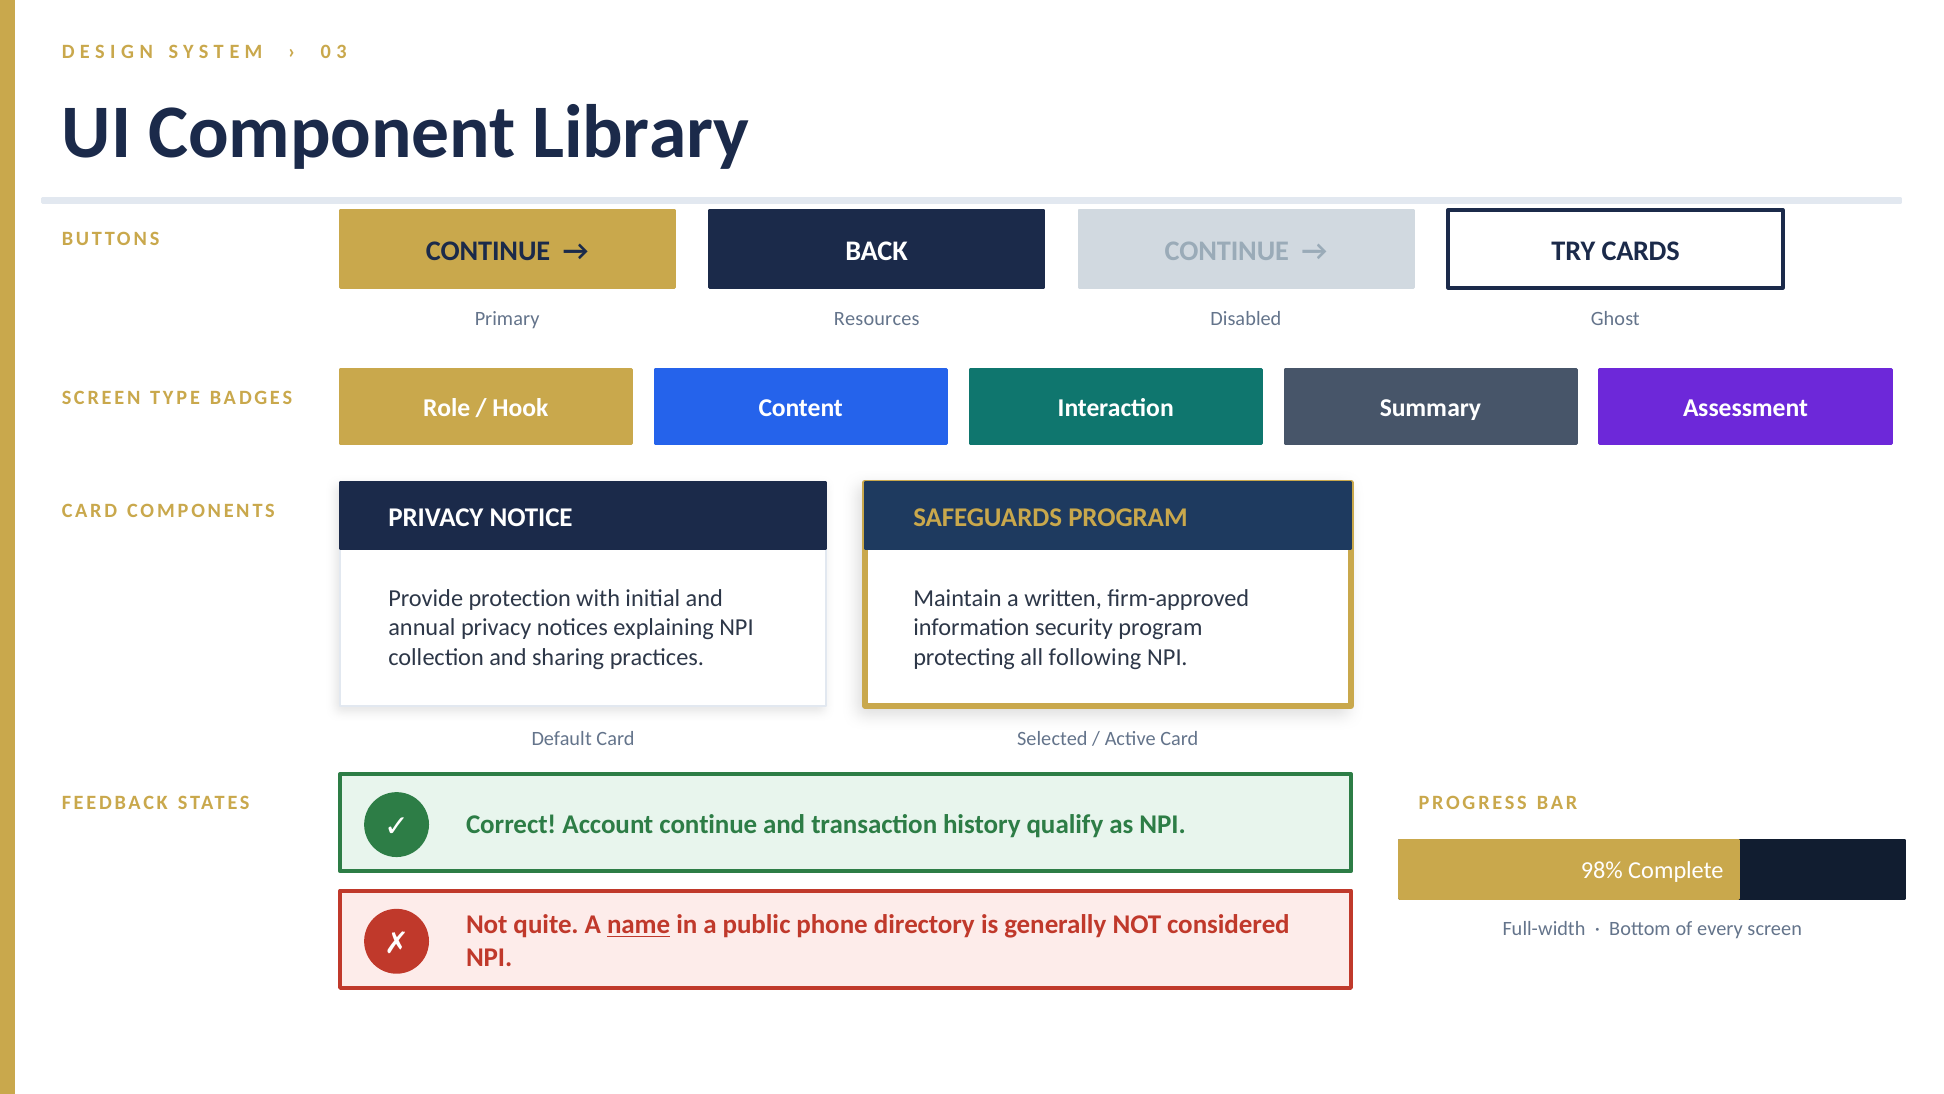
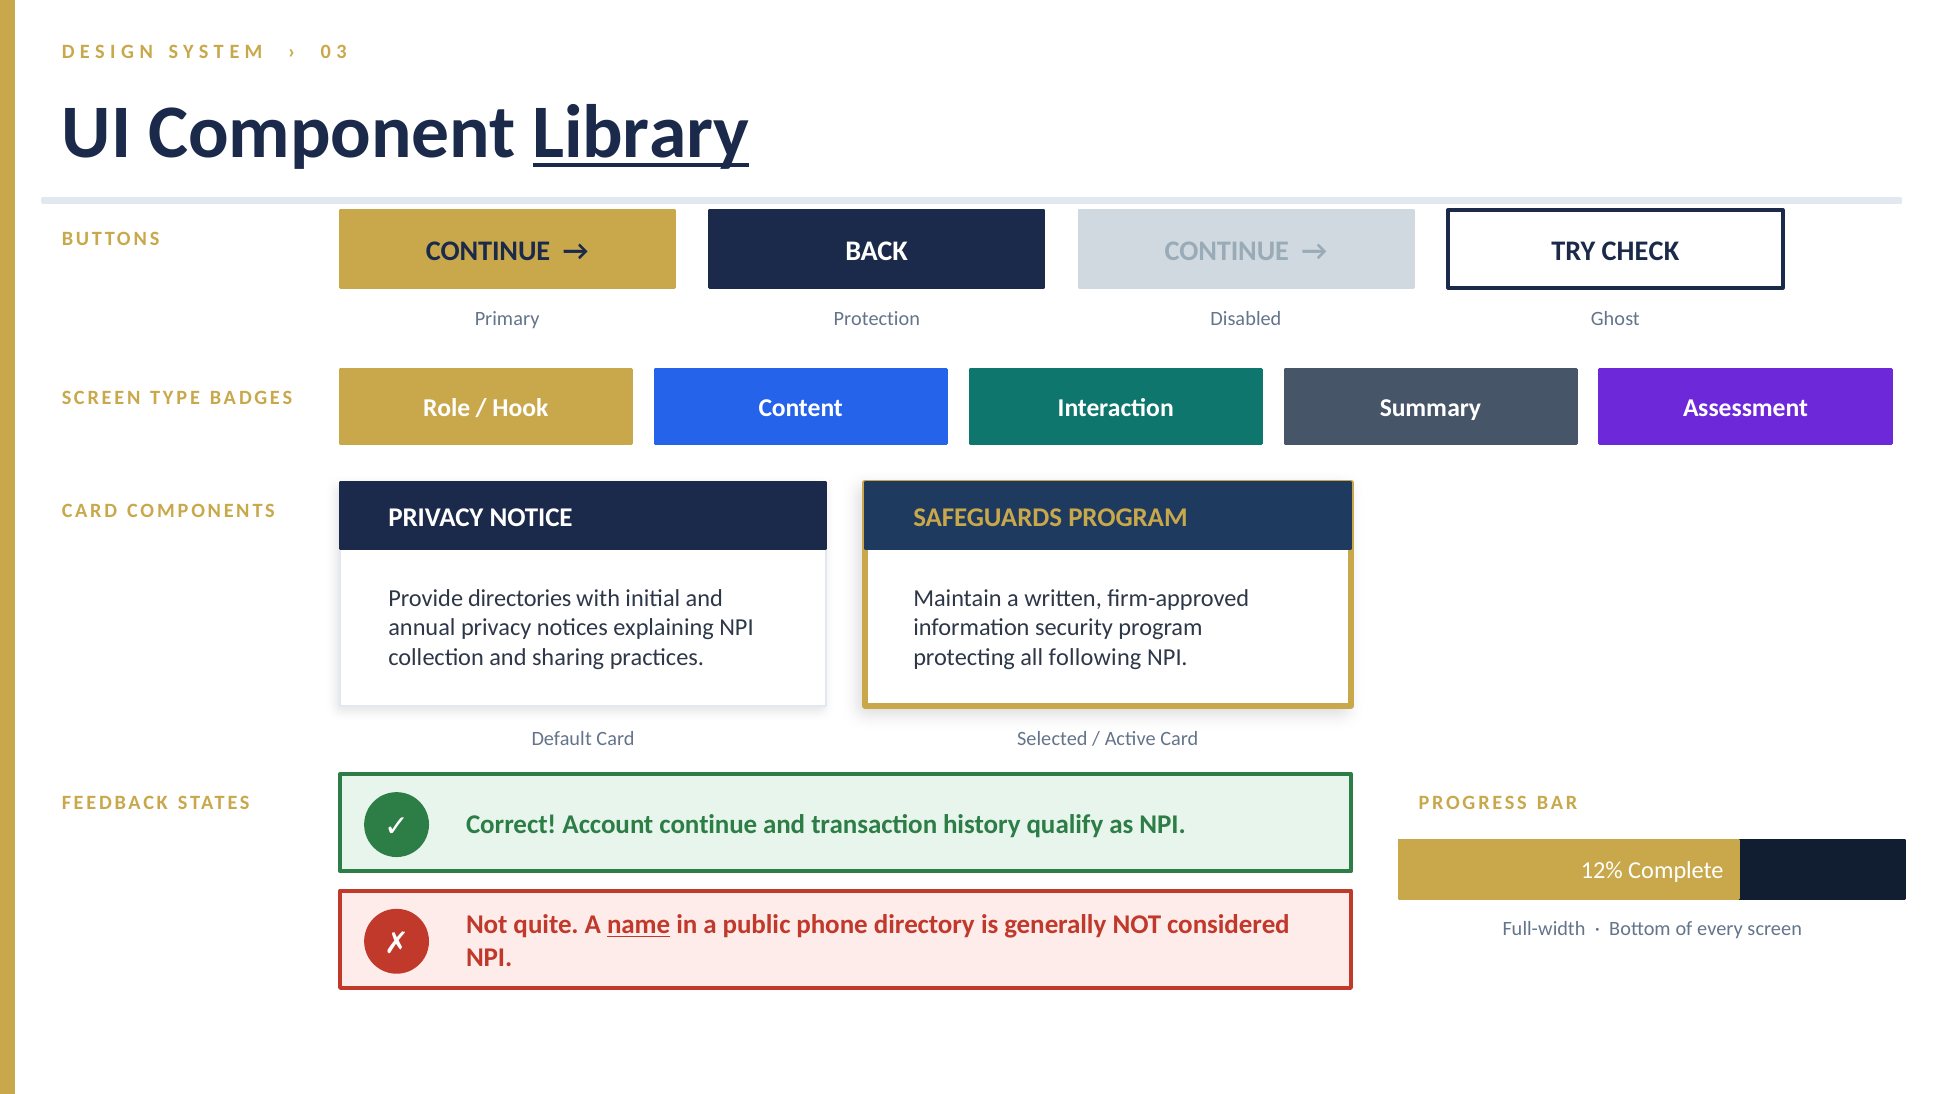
Library underline: none -> present
CARDS: CARDS -> CHECK
Resources: Resources -> Protection
protection: protection -> directories
98%: 98% -> 12%
